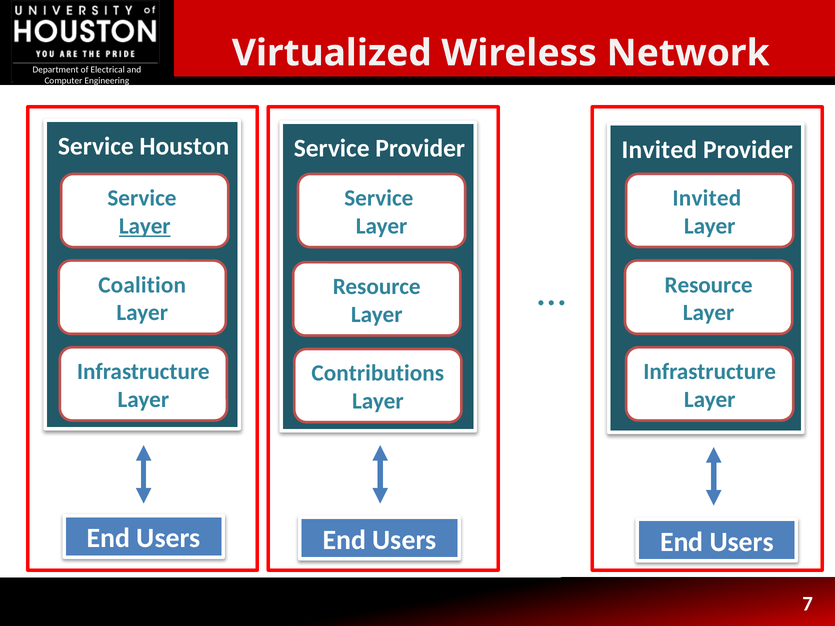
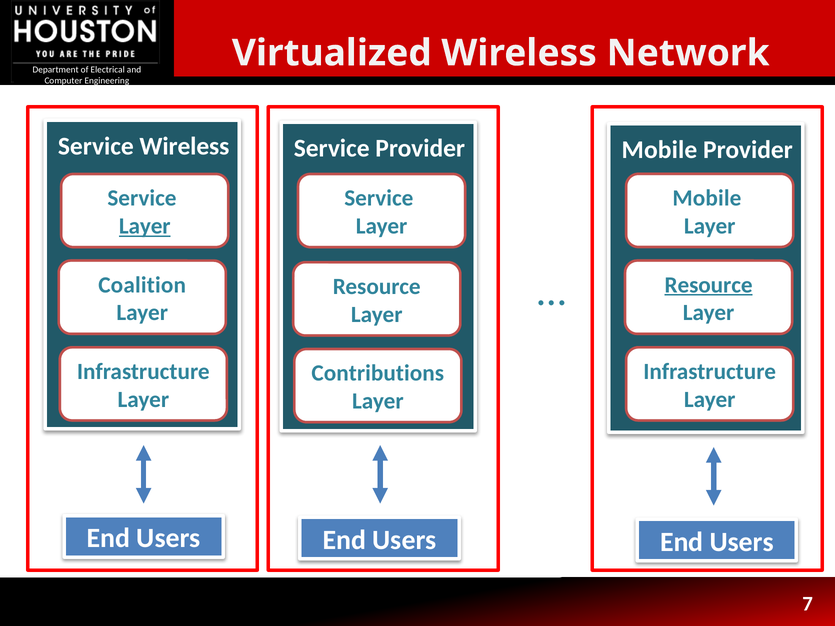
Service Houston: Houston -> Wireless
Provider Invited: Invited -> Mobile
Invited at (707, 198): Invited -> Mobile
Resource at (709, 285) underline: none -> present
